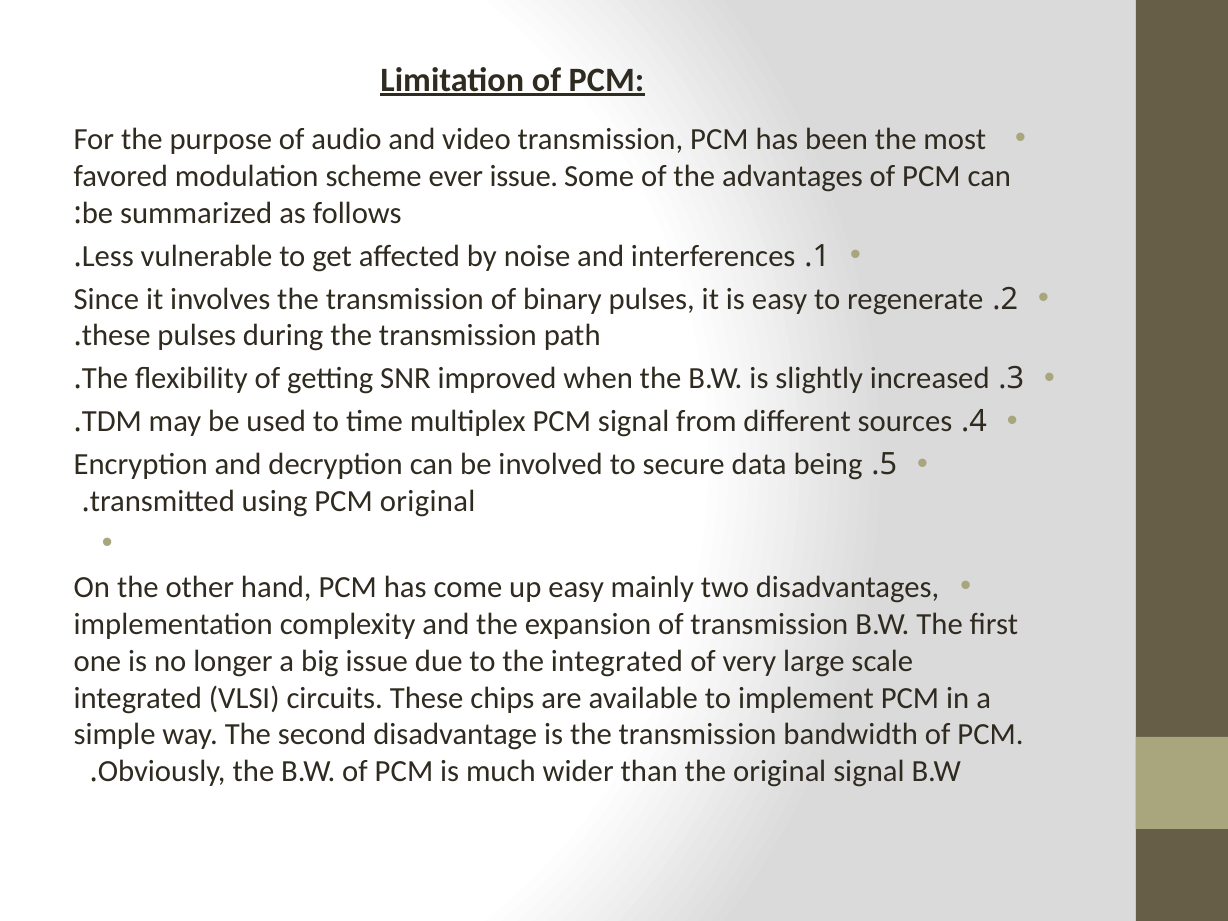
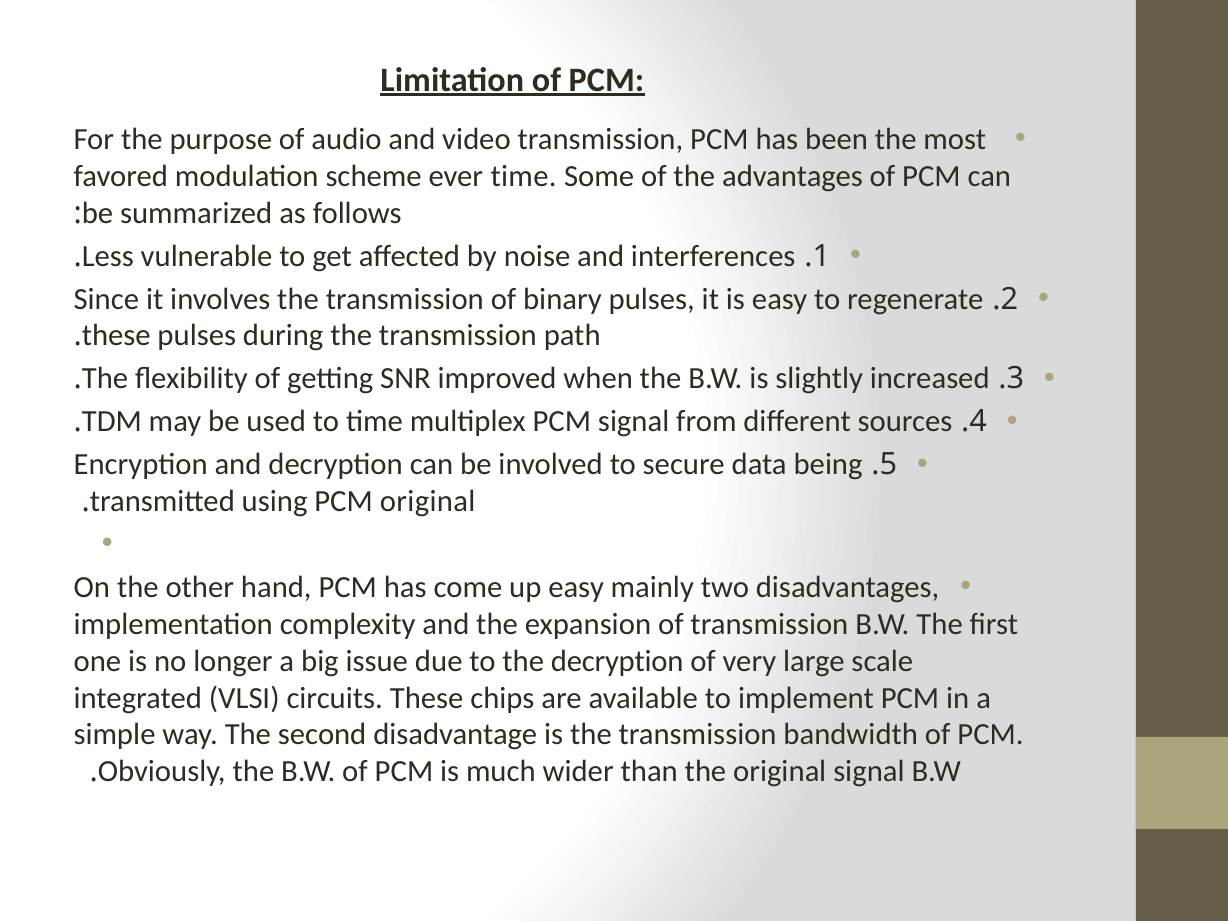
ever issue: issue -> time
the integrated: integrated -> decryption
